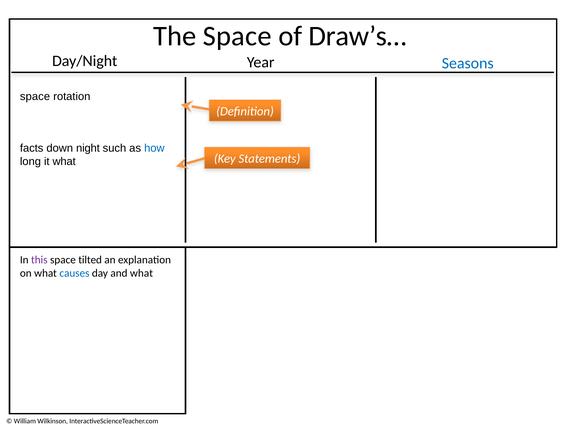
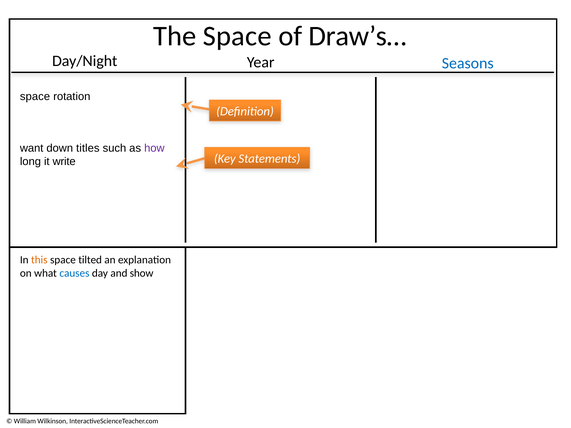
facts: facts -> want
night: night -> titles
how colour: blue -> purple
it what: what -> write
this colour: purple -> orange
and what: what -> show
